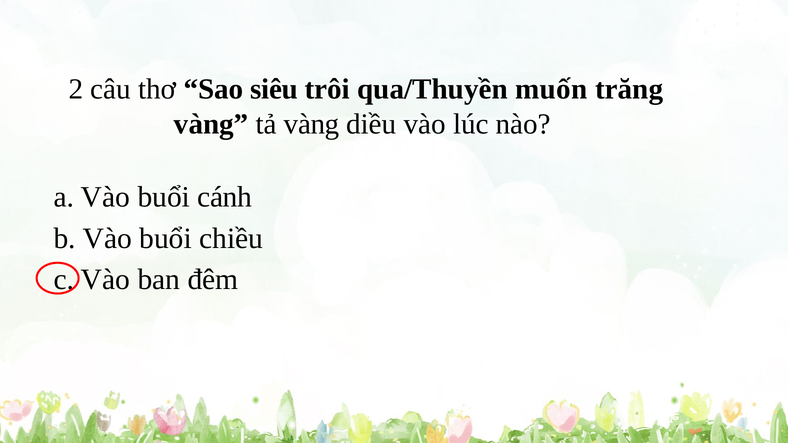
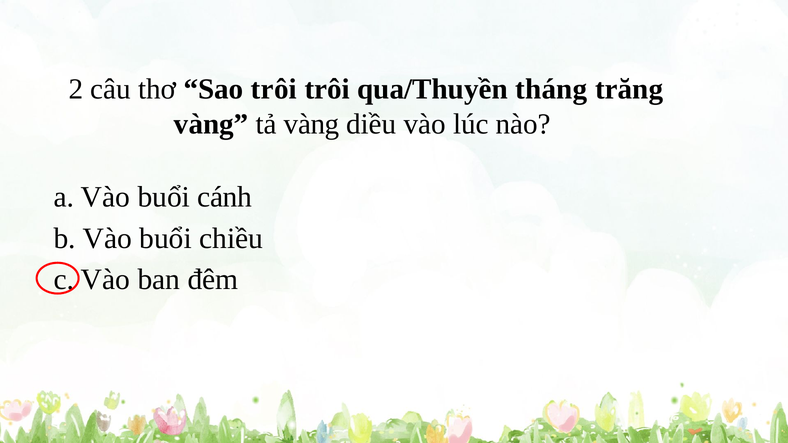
Sao siêu: siêu -> trôi
muốn: muốn -> tháng
